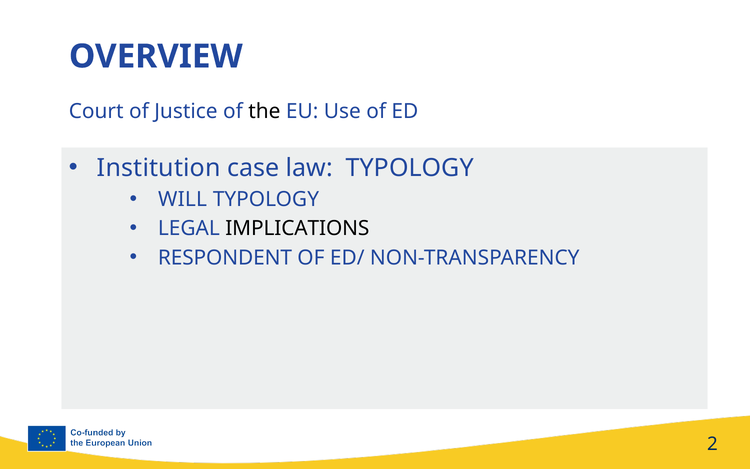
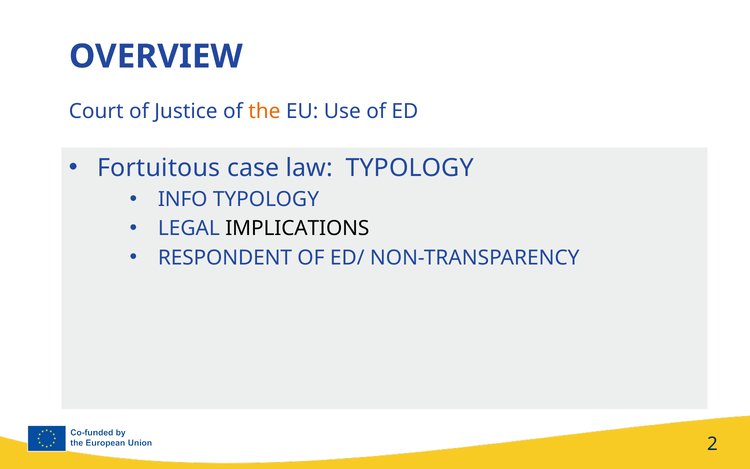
the colour: black -> orange
Institution: Institution -> Fortuitous
WILL: WILL -> INFO
